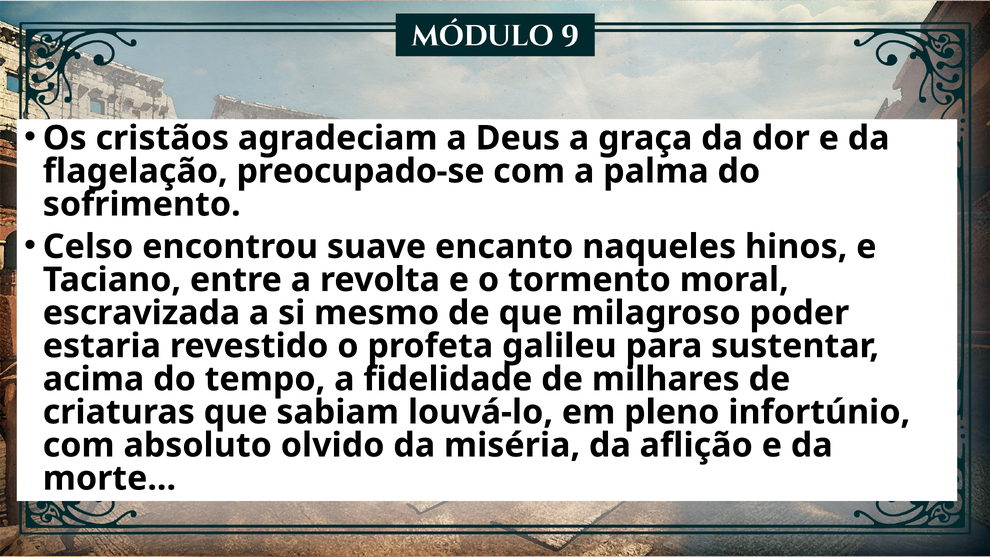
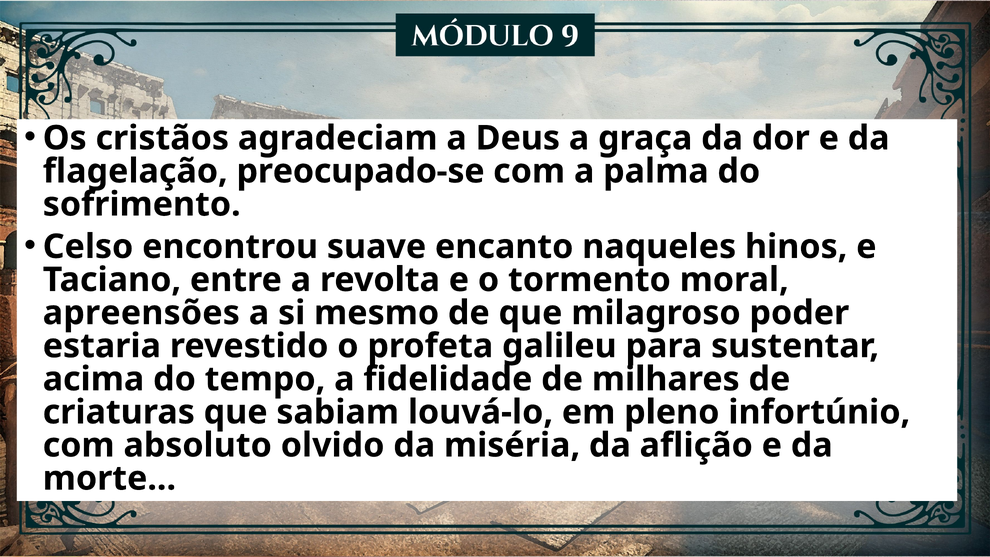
escravizada: escravizada -> apreensões
